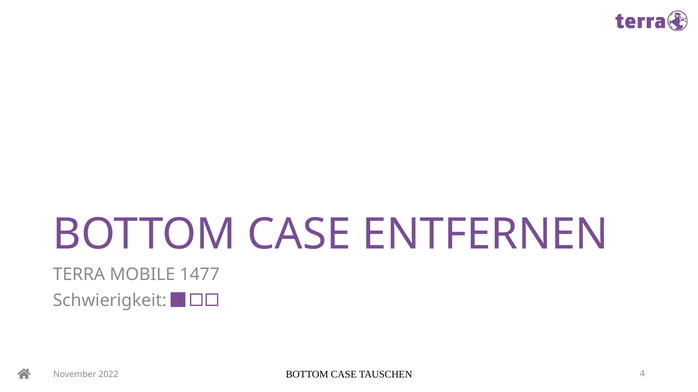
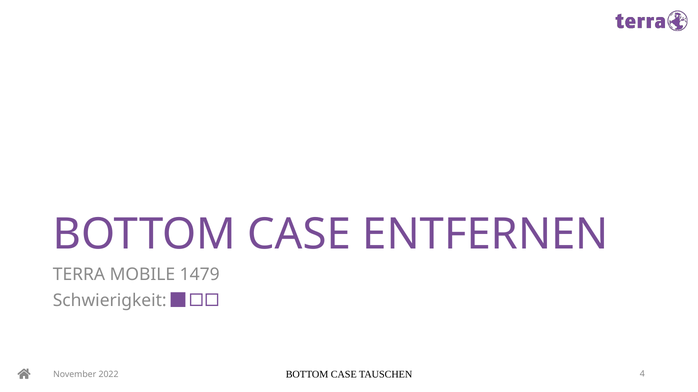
1477: 1477 -> 1479
